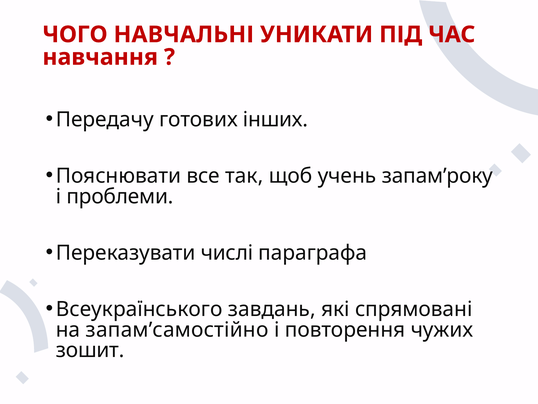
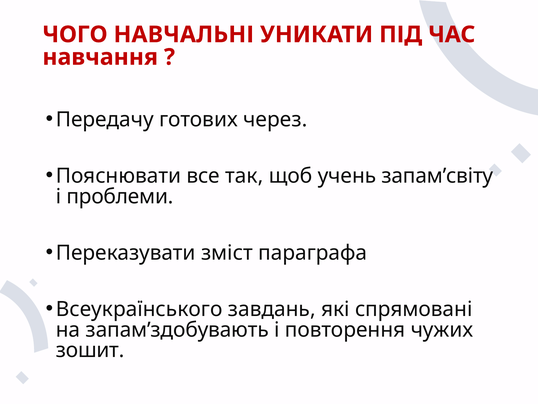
інших: інших -> через
запам’року: запам’року -> запам’світу
числі: числі -> зміст
запам’самостійно: запам’самостійно -> запам’здобувають
